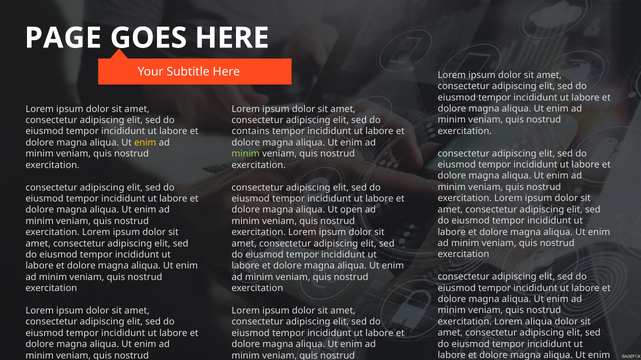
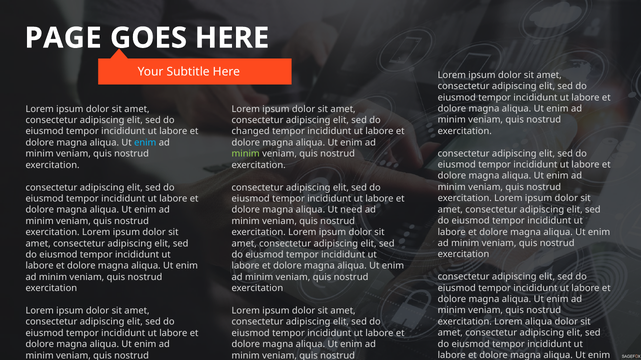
contains: contains -> changed
enim at (145, 143) colour: yellow -> light blue
open: open -> need
